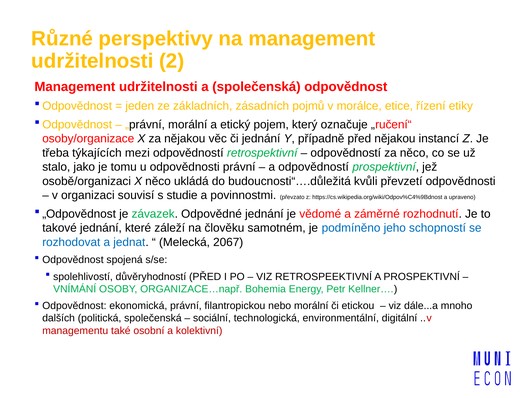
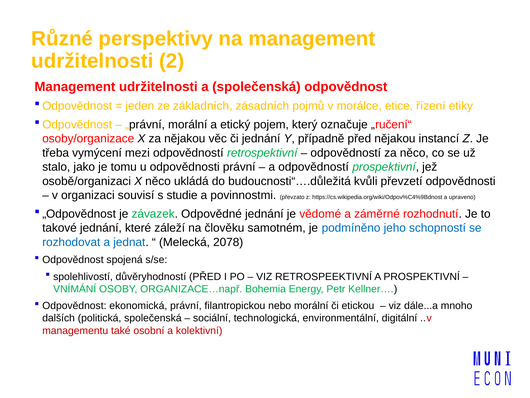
týkajících: týkajících -> vymýcení
2067: 2067 -> 2078
